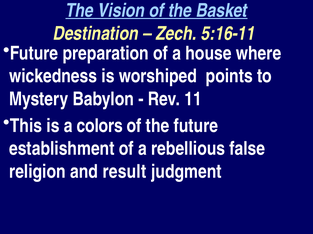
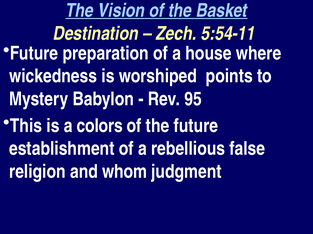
5:16-11: 5:16-11 -> 5:54-11
11: 11 -> 95
result: result -> whom
